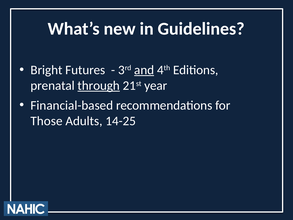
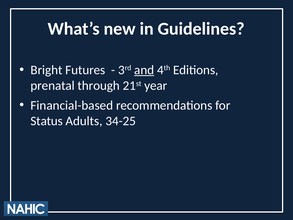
through underline: present -> none
Those: Those -> Status
14-25: 14-25 -> 34-25
